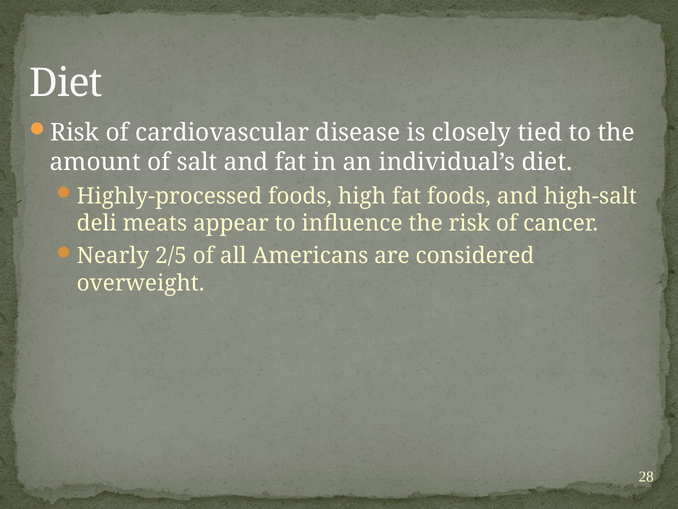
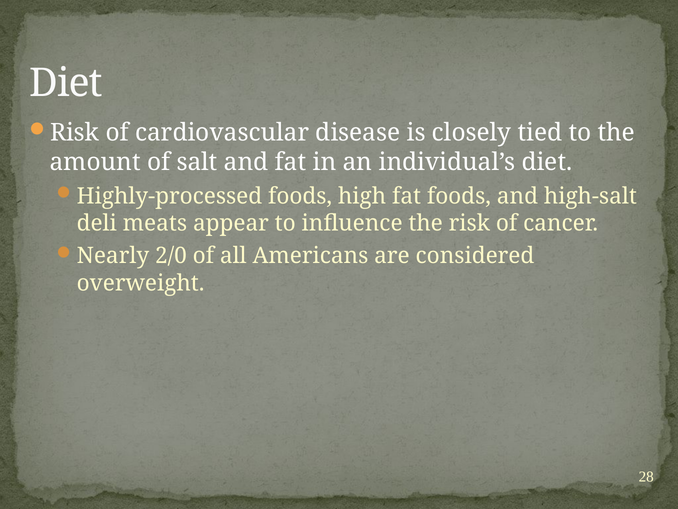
2/5: 2/5 -> 2/0
